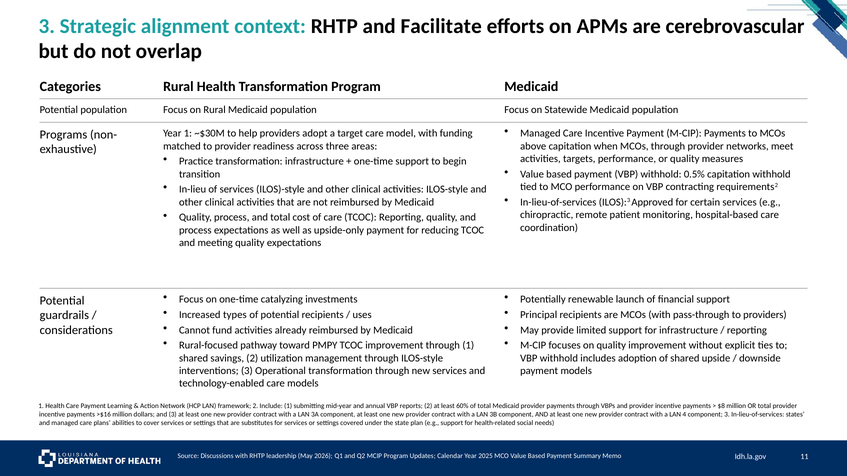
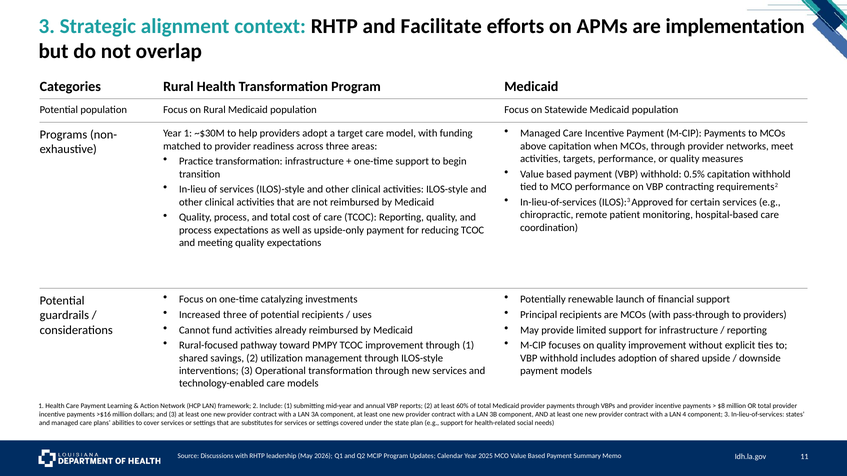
cerebrovascular: cerebrovascular -> implementation
Increased types: types -> three
